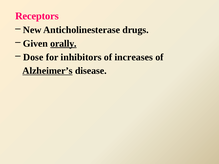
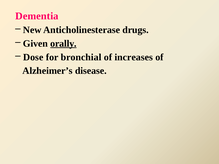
Receptors: Receptors -> Dementia
inhibitors: inhibitors -> bronchial
Alzheimer’s underline: present -> none
